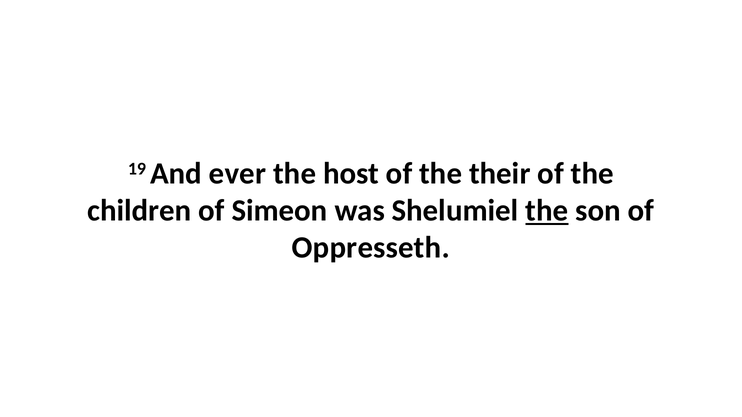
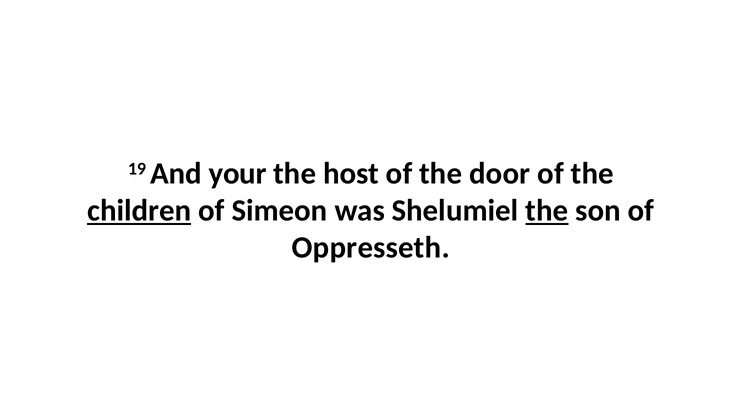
ever: ever -> your
their: their -> door
children underline: none -> present
